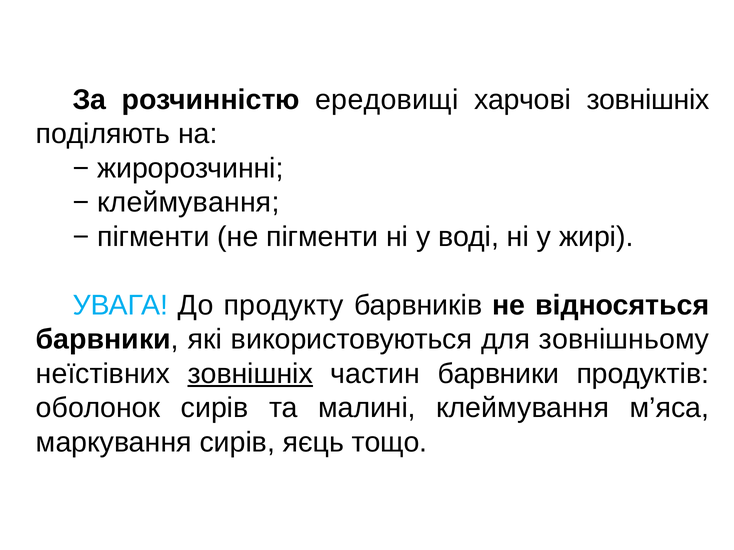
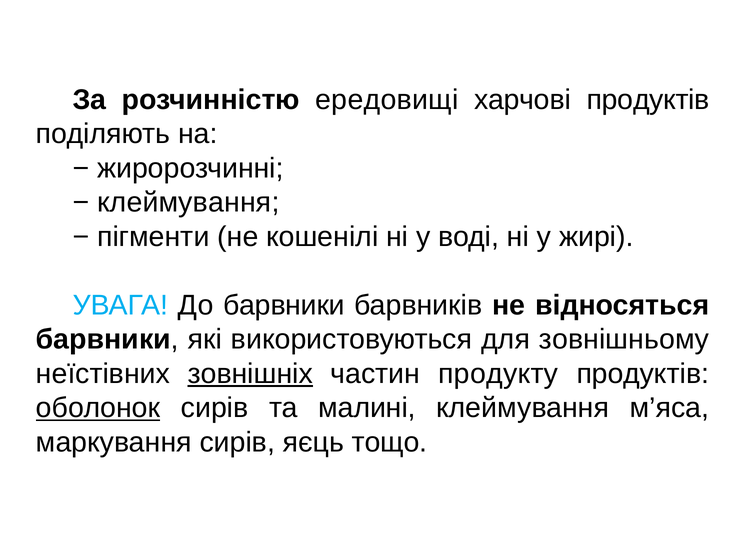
харчові зовнішніх: зовнішніх -> продуктів
не пігменти: пігменти -> кошенілі
До продукту: продукту -> барвники
частин барвники: барвники -> продукту
оболонок underline: none -> present
